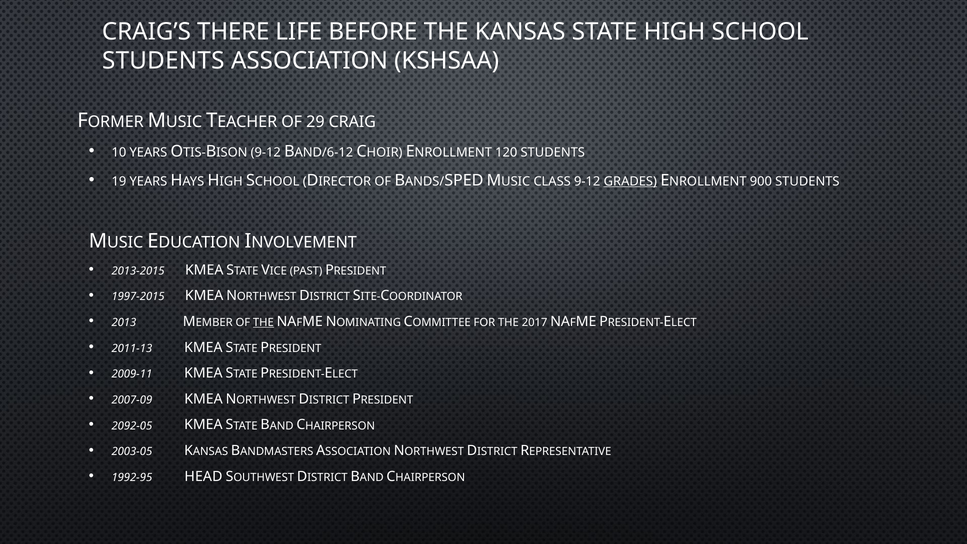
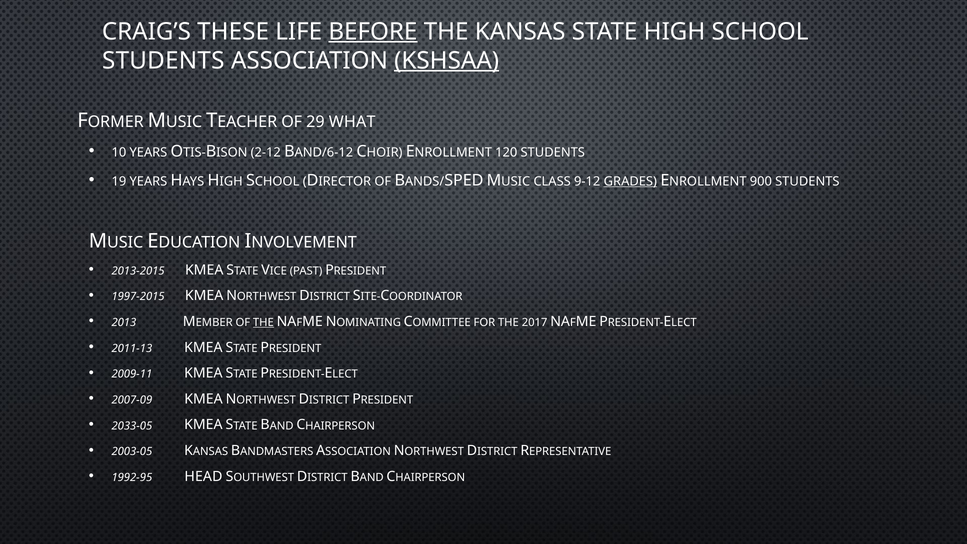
THERE: THERE -> THESE
BEFORE underline: none -> present
KSHSAA underline: none -> present
CRAIG: CRAIG -> WHAT
OTIS-BISON 9-12: 9-12 -> 2-12
2092-05: 2092-05 -> 2033-05
